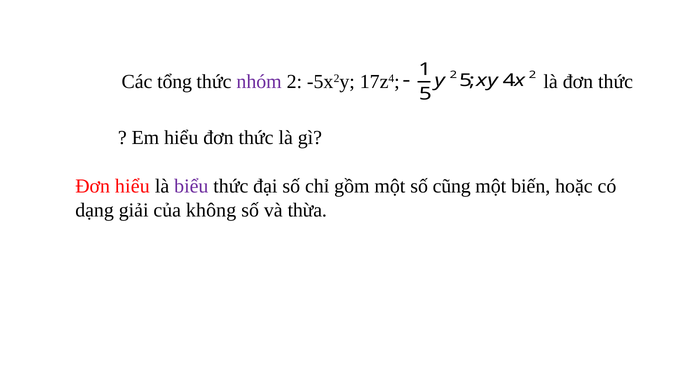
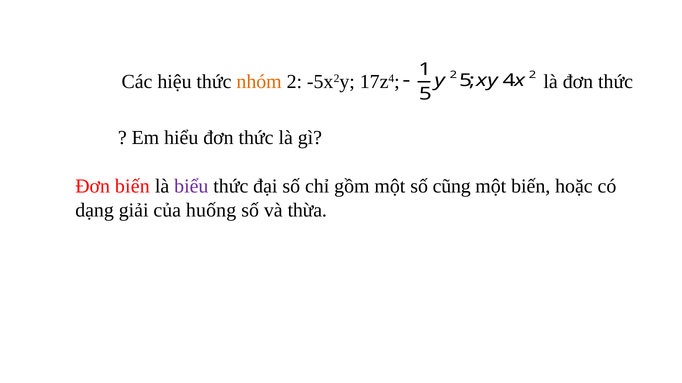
tổng: tổng -> hiệu
nhóm colour: purple -> orange
Đơn hiểu: hiểu -> biến
không: không -> huống
